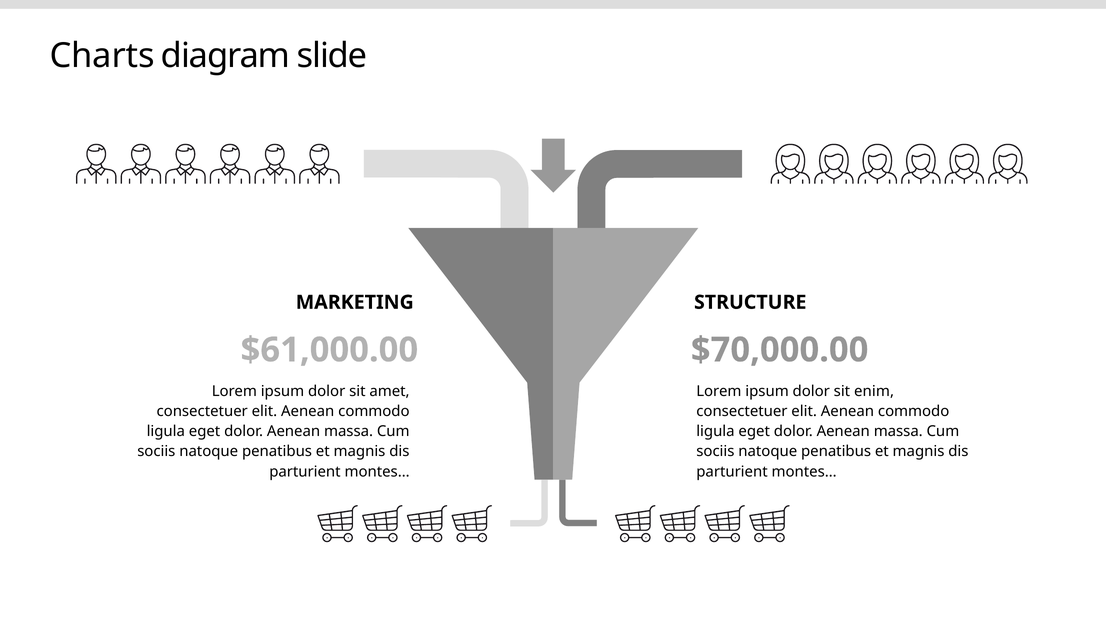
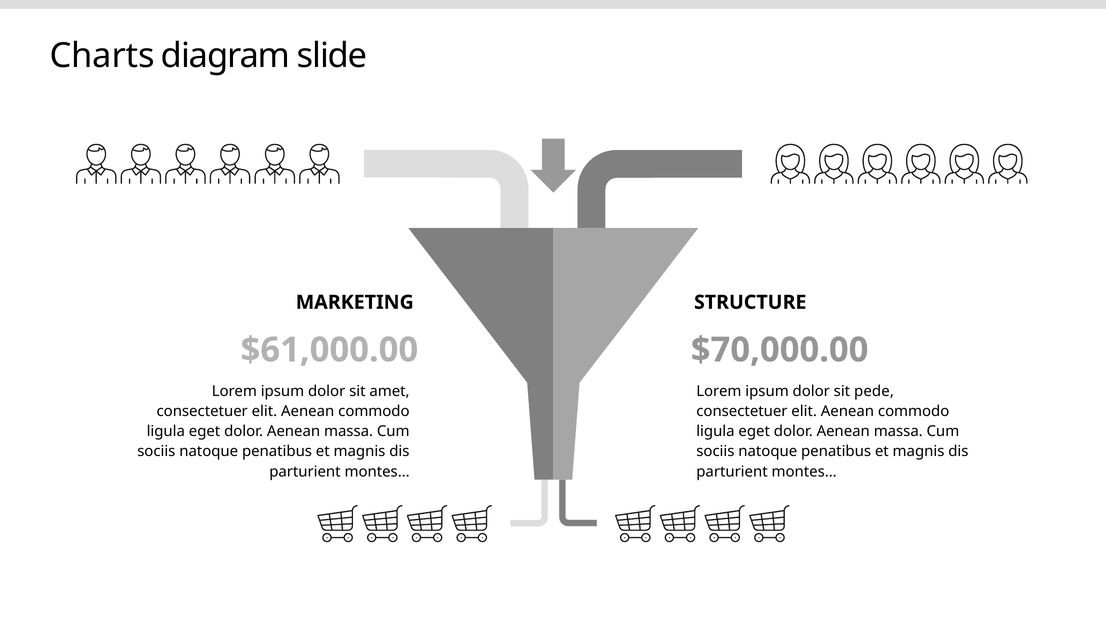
enim: enim -> pede
